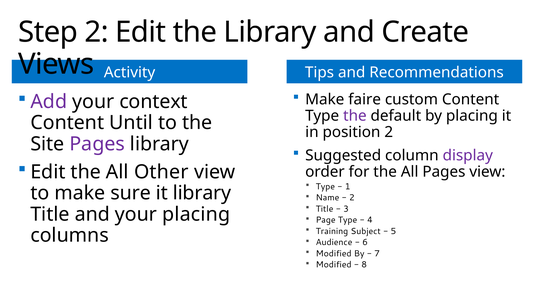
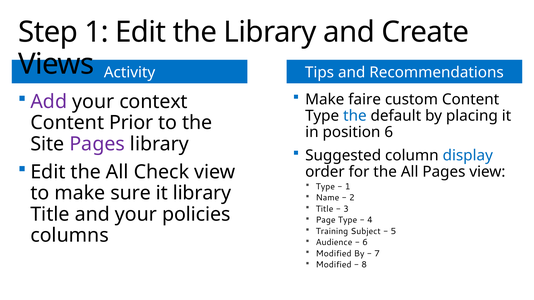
Step 2: 2 -> 1
the at (355, 116) colour: purple -> blue
Until: Until -> Prior
position 2: 2 -> 6
display colour: purple -> blue
Other: Other -> Check
your placing: placing -> policies
